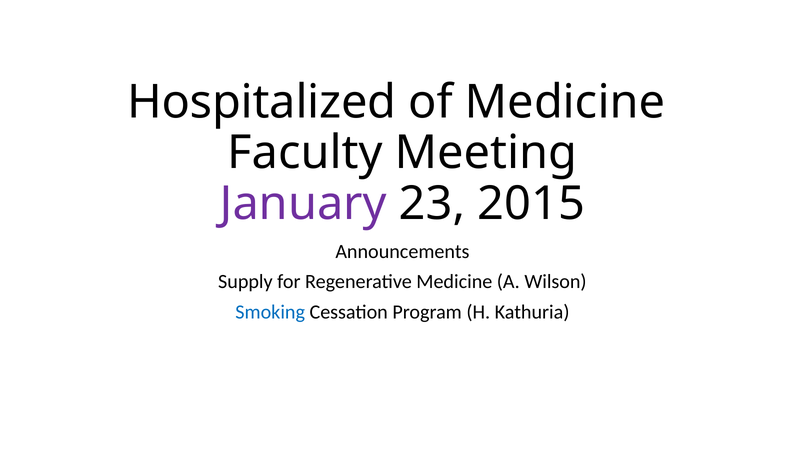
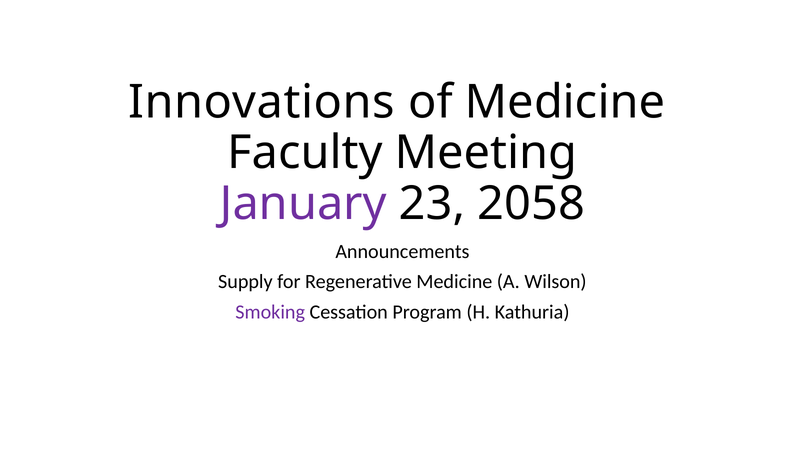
Hospitalized: Hospitalized -> Innovations
2015: 2015 -> 2058
Smoking colour: blue -> purple
